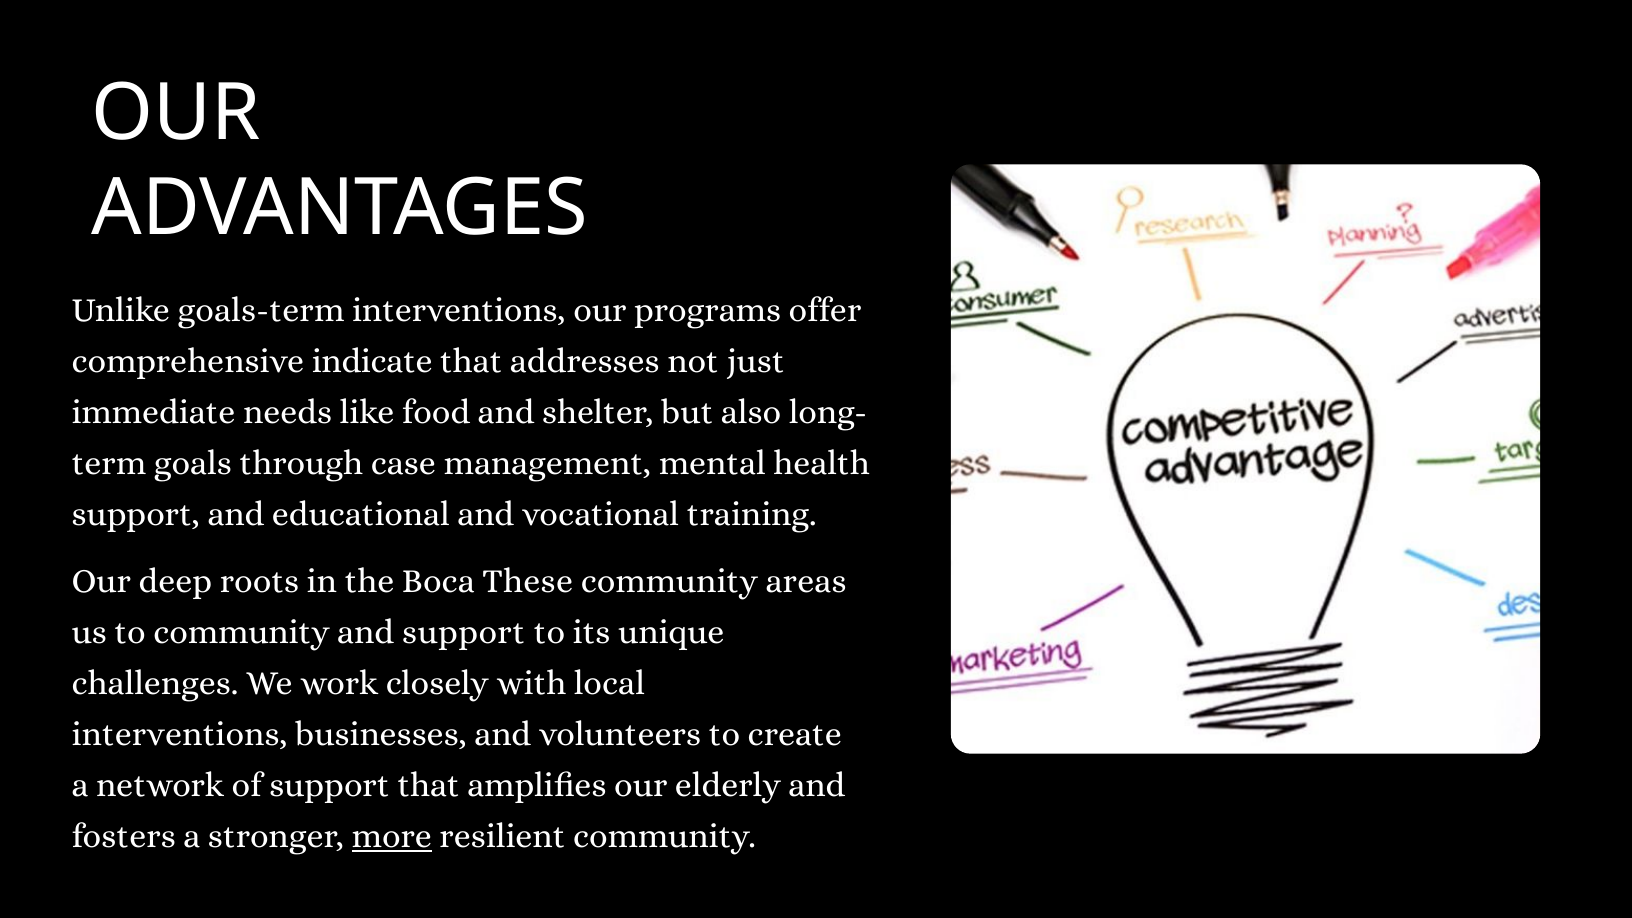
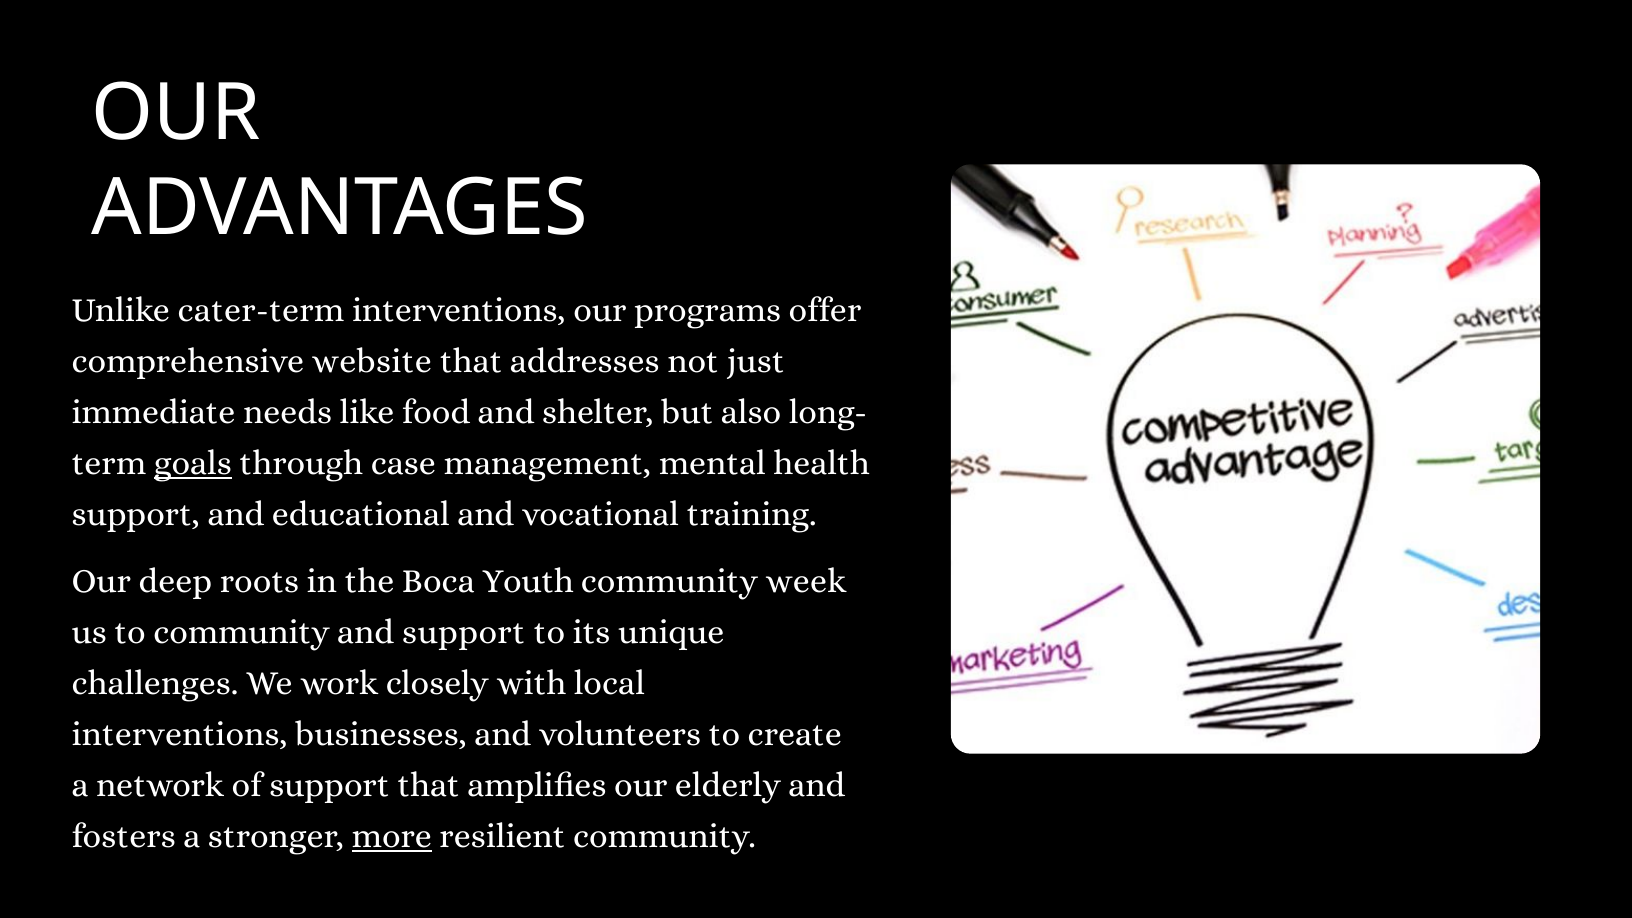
goals-term: goals-term -> cater-term
indicate: indicate -> website
goals underline: none -> present
These: These -> Youth
areas: areas -> week
